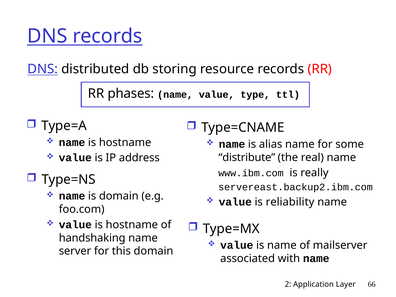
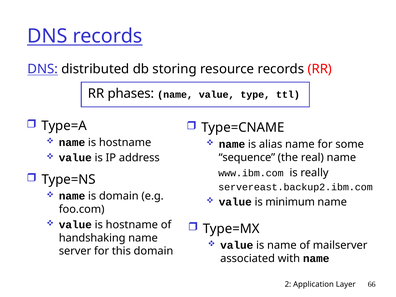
distribute: distribute -> sequence
reliability: reliability -> minimum
